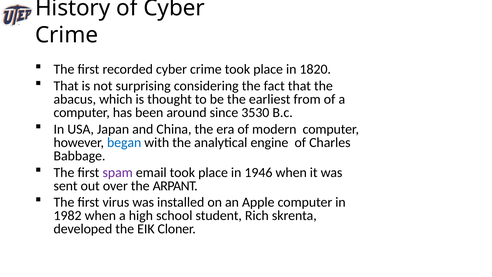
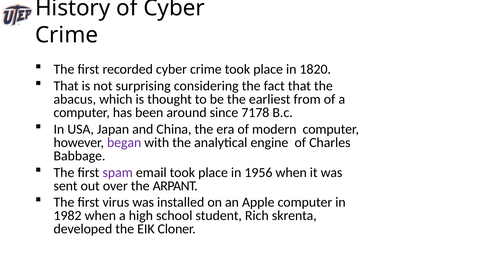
3530: 3530 -> 7178
began colour: blue -> purple
1946: 1946 -> 1956
